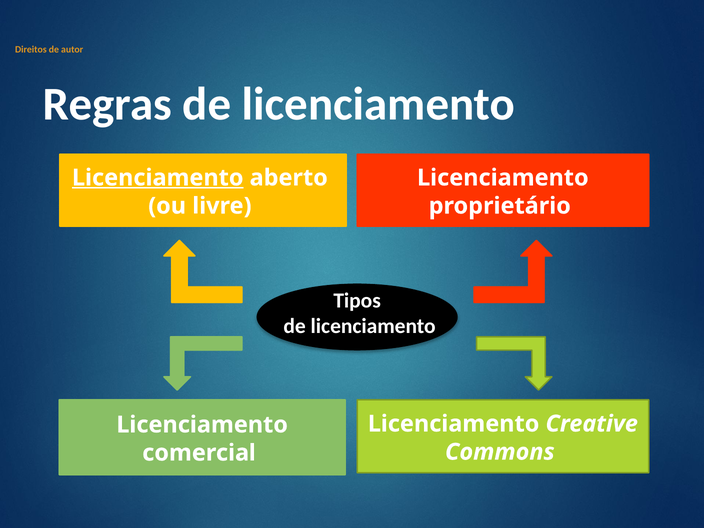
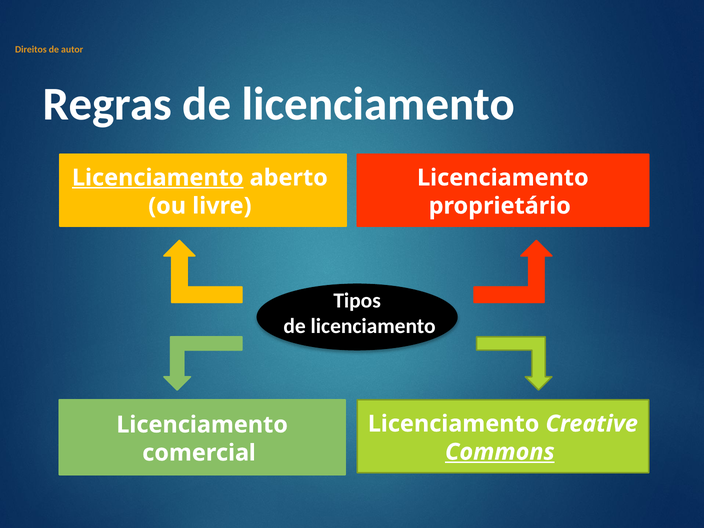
Commons underline: none -> present
